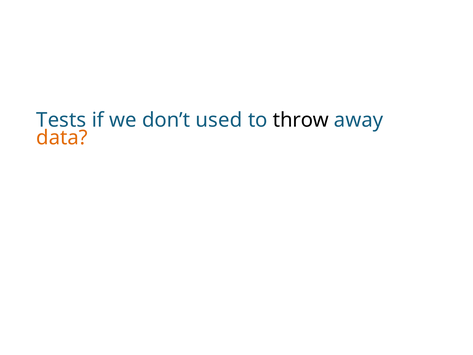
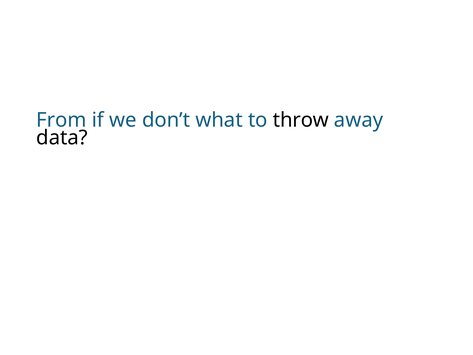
Tests: Tests -> From
used: used -> what
data colour: orange -> black
